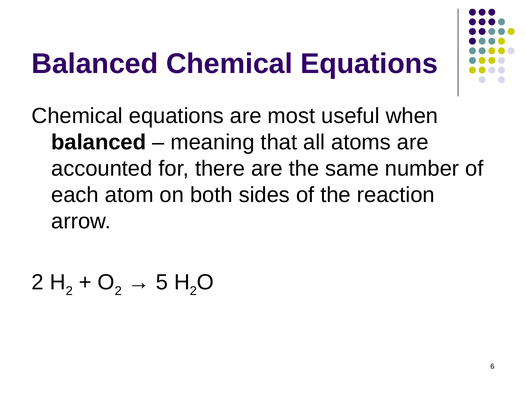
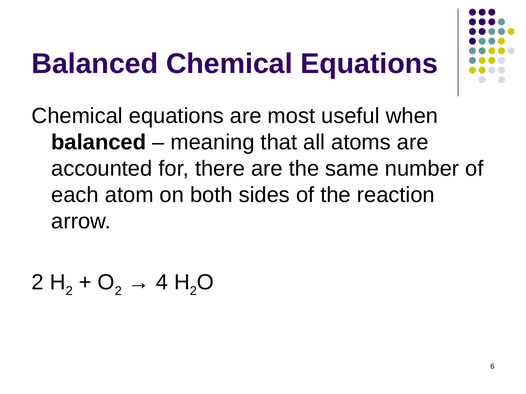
5: 5 -> 4
